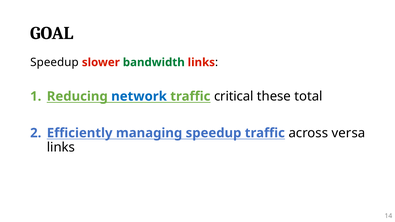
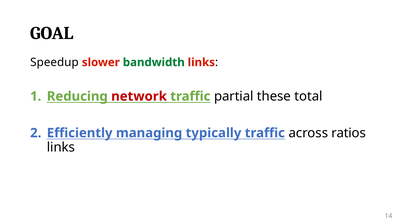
network colour: blue -> red
critical: critical -> partial
managing speedup: speedup -> typically
versa: versa -> ratios
